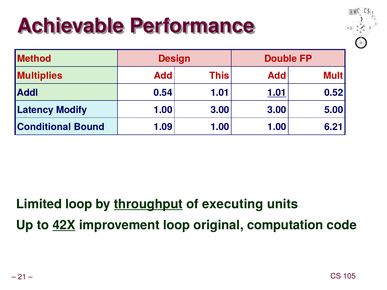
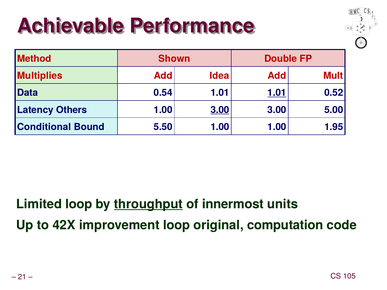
Design: Design -> Shown
This: This -> Idea
Addl: Addl -> Data
Modify: Modify -> Others
3.00 at (220, 110) underline: none -> present
1.09: 1.09 -> 5.50
6.21: 6.21 -> 1.95
executing: executing -> innermost
42X underline: present -> none
